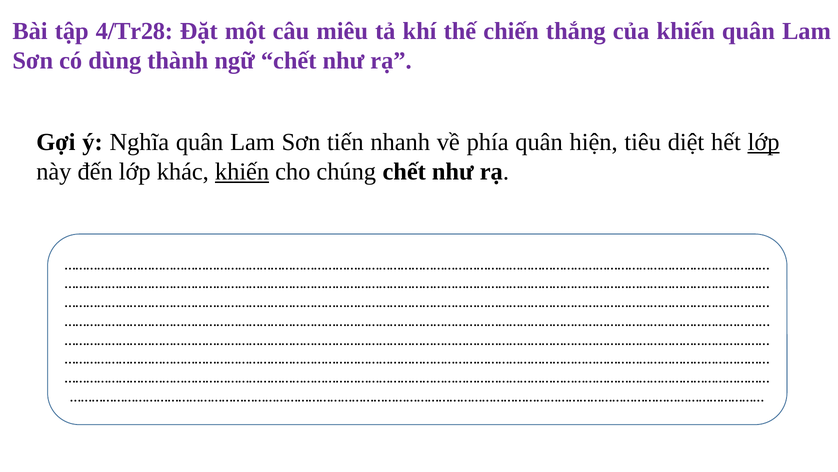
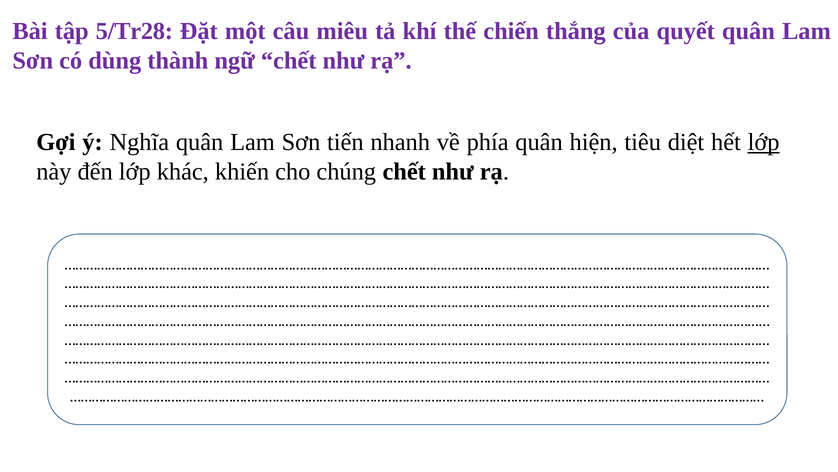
4/Tr28: 4/Tr28 -> 5/Tr28
của khiến: khiến -> quyết
khiến at (242, 172) underline: present -> none
